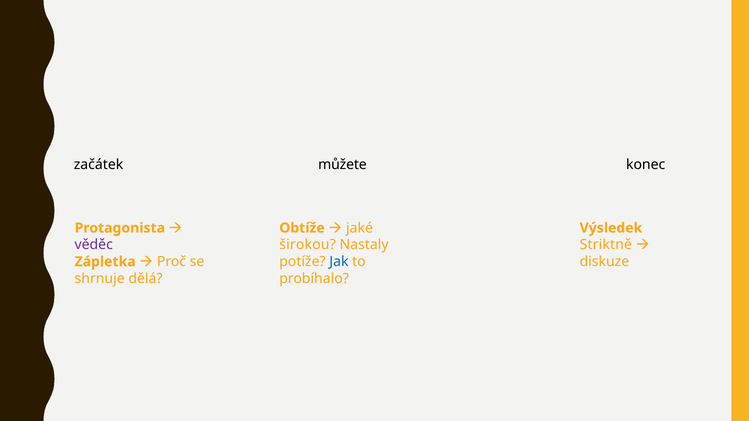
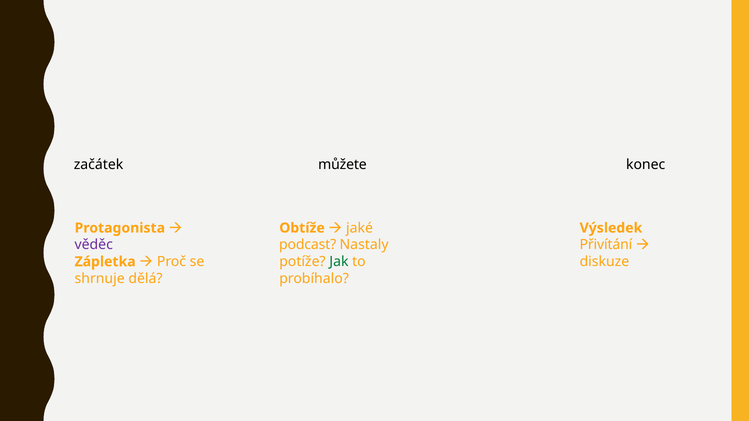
širokou: širokou -> podcast
Striktně: Striktně -> Přivítání
Jak colour: blue -> green
